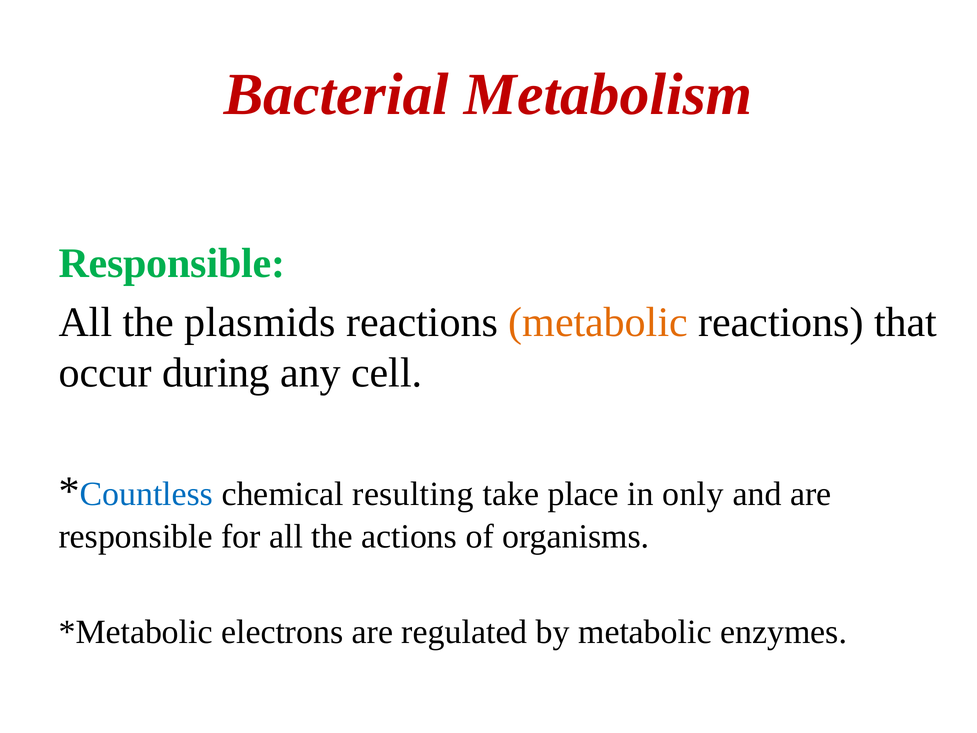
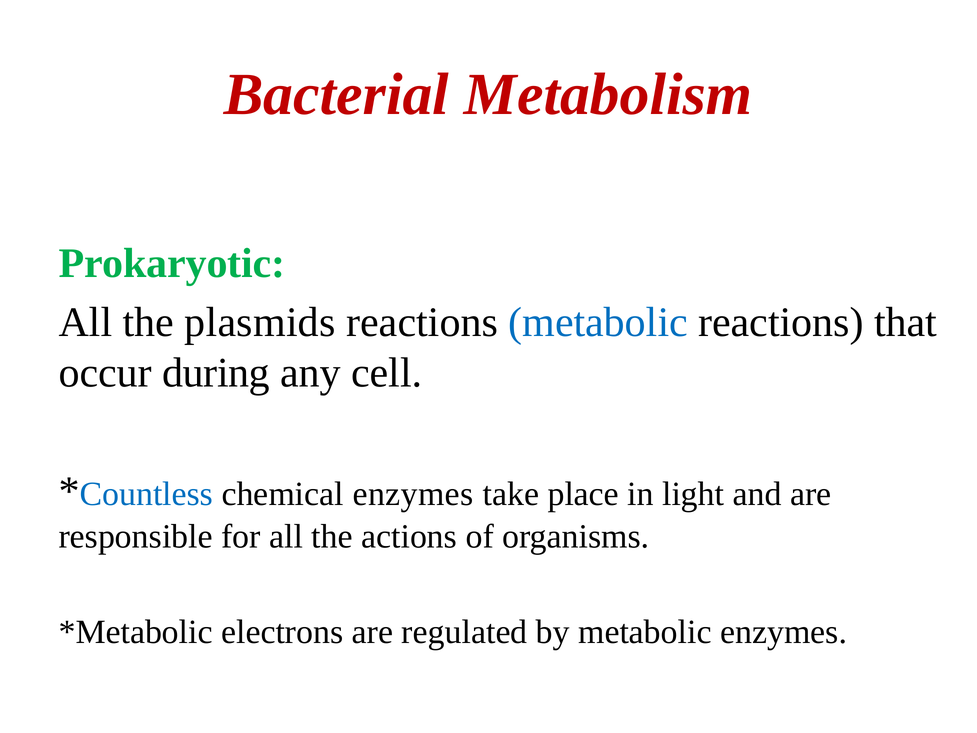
Responsible at (172, 263): Responsible -> Prokaryotic
metabolic at (598, 322) colour: orange -> blue
chemical resulting: resulting -> enzymes
only: only -> light
